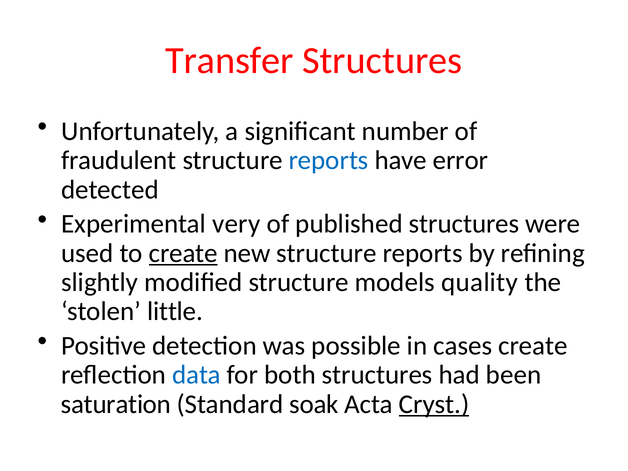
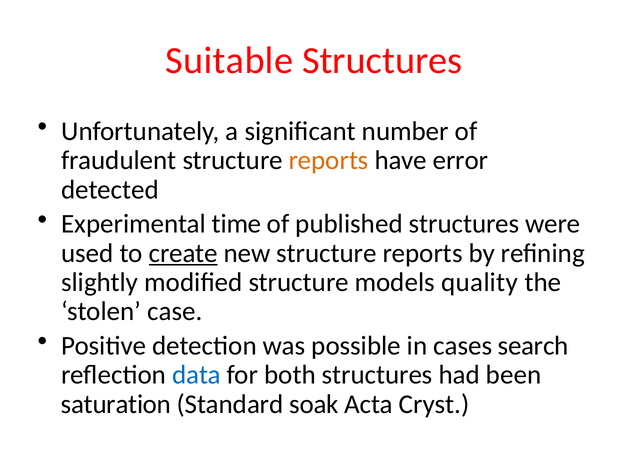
Transfer: Transfer -> Suitable
reports at (329, 160) colour: blue -> orange
very: very -> time
little: little -> case
cases create: create -> search
Cryst underline: present -> none
